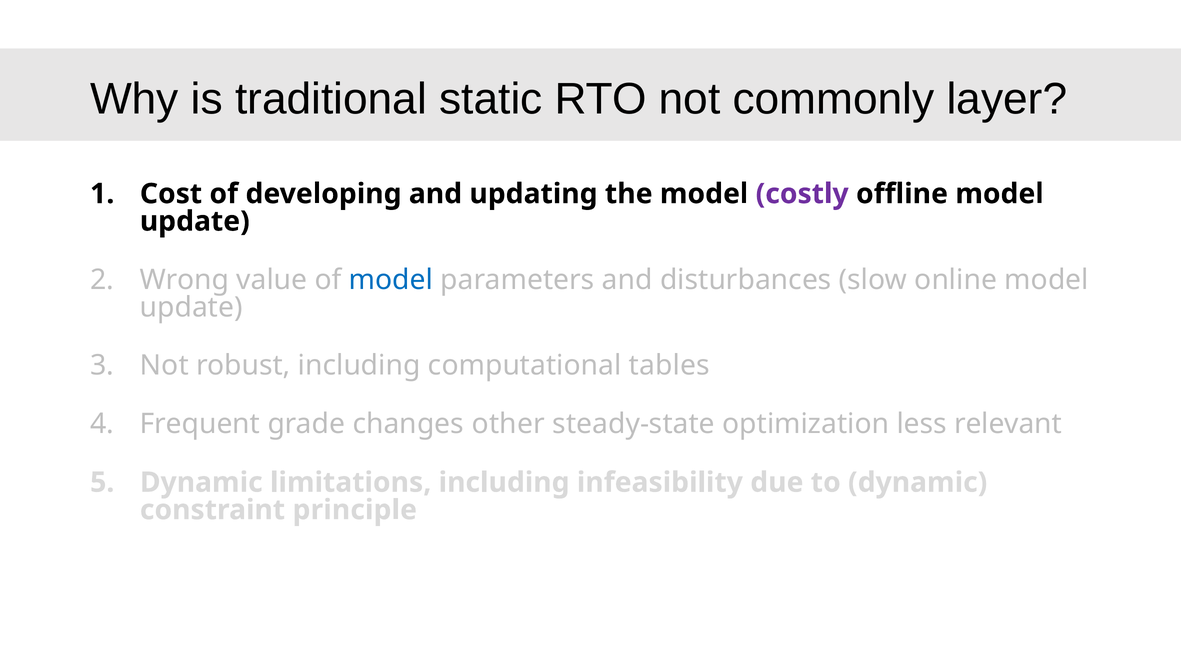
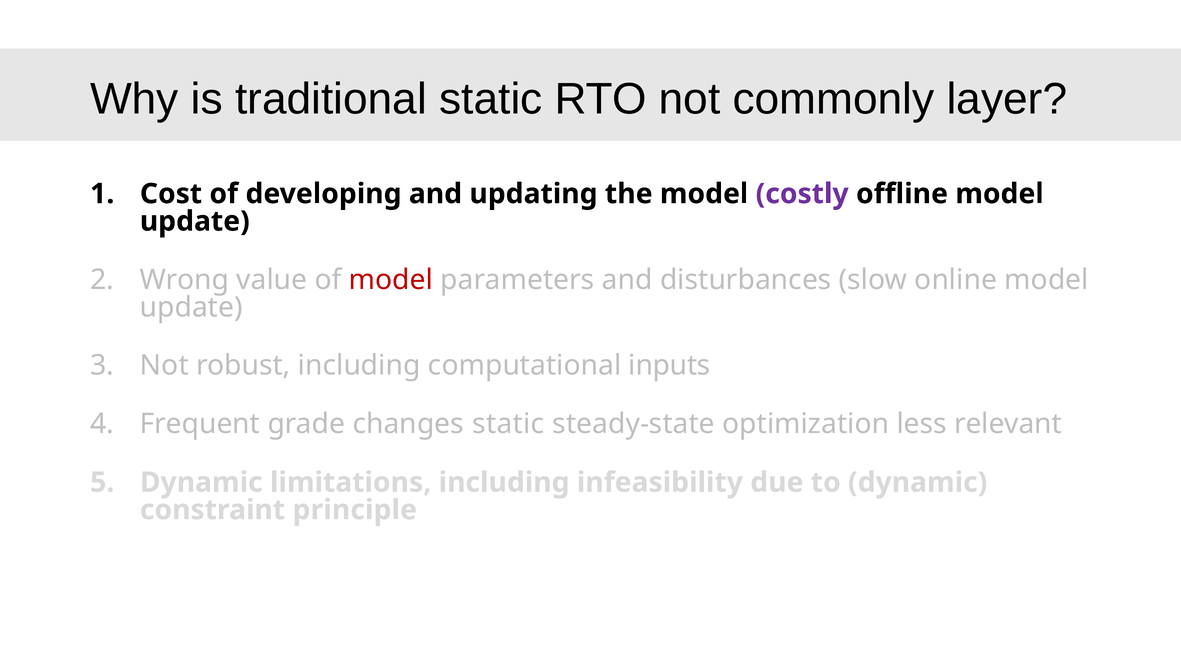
model at (391, 280) colour: blue -> red
tables: tables -> inputs
changes other: other -> static
